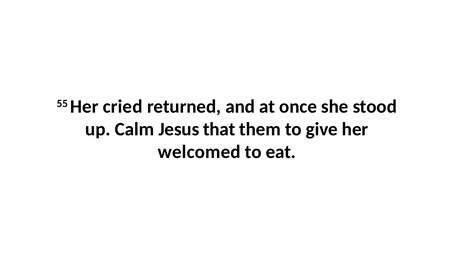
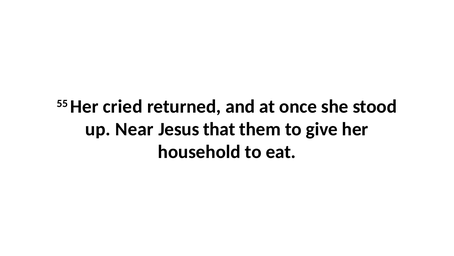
Calm: Calm -> Near
welcomed: welcomed -> household
